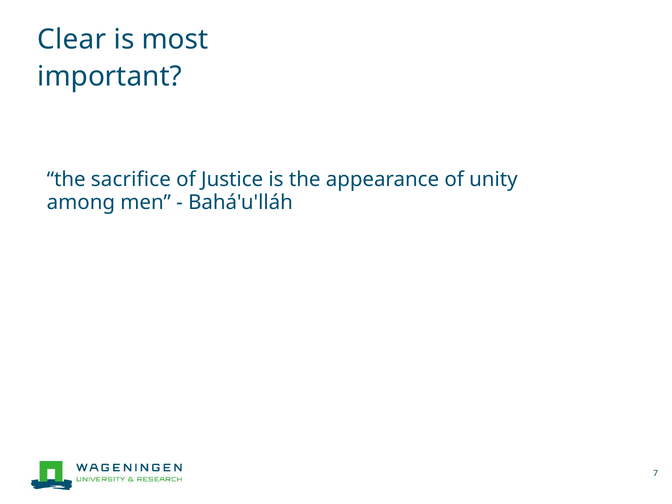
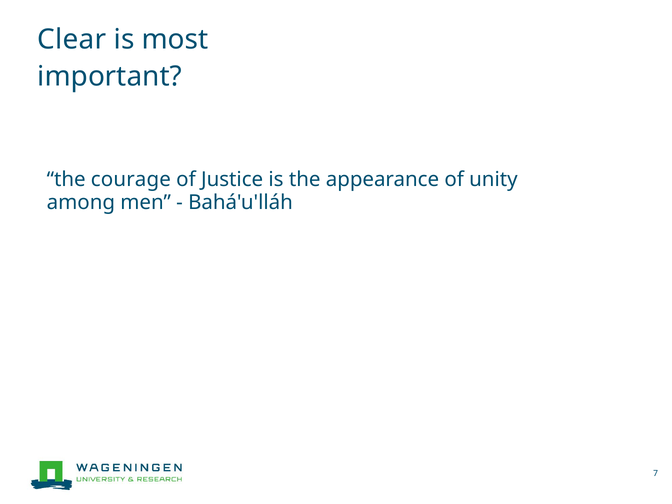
sacrifice: sacrifice -> courage
